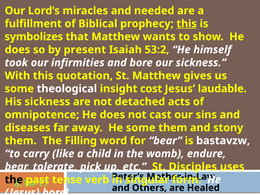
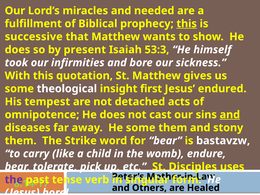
symbolizes: symbolizes -> successive
53:2: 53:2 -> 53:3
cost: cost -> first
laudable: laudable -> endured
His sickness: sickness -> tempest
and at (230, 115) underline: none -> present
Filling: Filling -> Strike
the at (14, 180) colour: black -> purple
